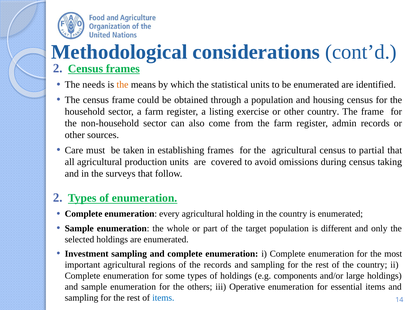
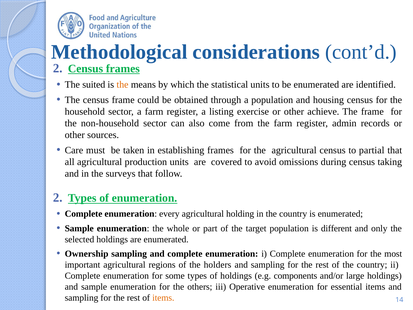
needs: needs -> suited
other country: country -> achieve
Investment: Investment -> Ownership
the records: records -> holders
items at (163, 298) colour: blue -> orange
